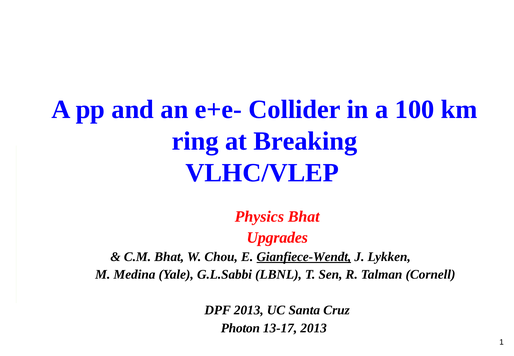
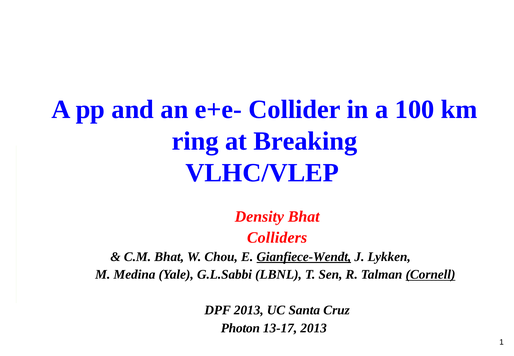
Physics: Physics -> Density
Upgrades: Upgrades -> Colliders
Cornell underline: none -> present
